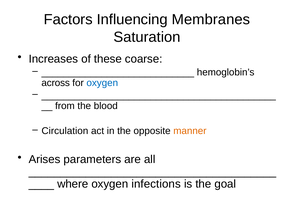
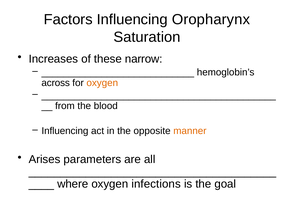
Membranes: Membranes -> Oropharynx
coarse: coarse -> narrow
oxygen at (102, 83) colour: blue -> orange
Circulation at (65, 131): Circulation -> Influencing
